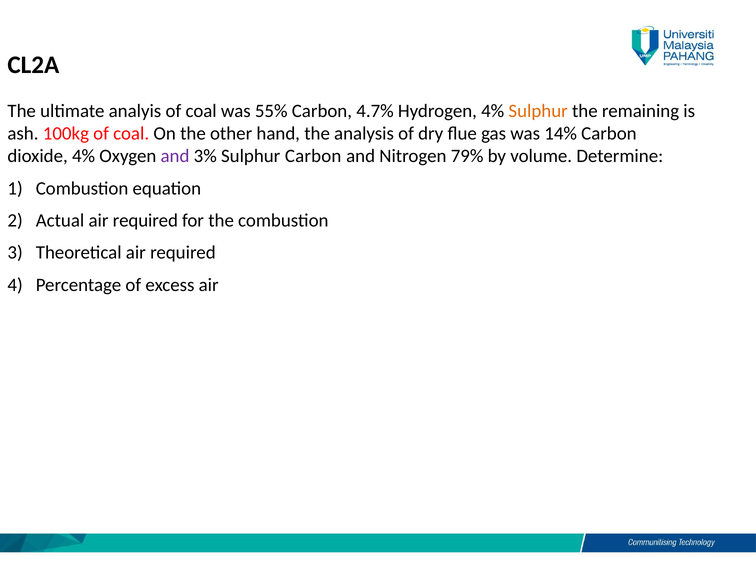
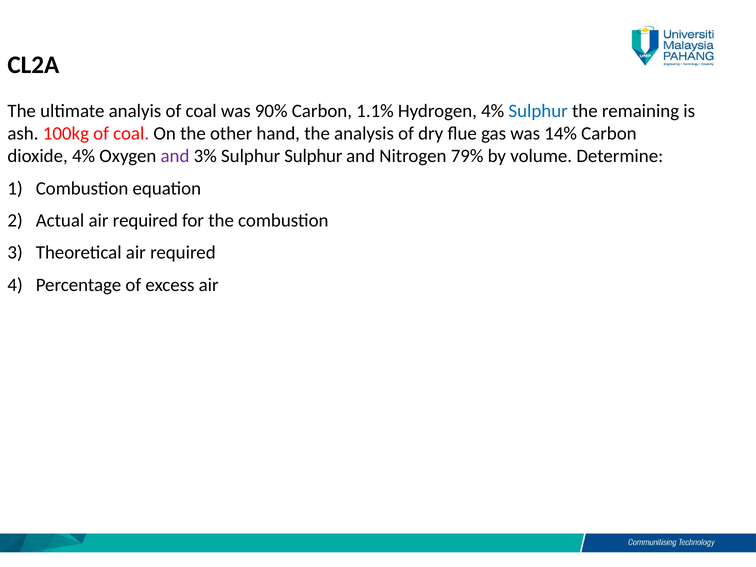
55%: 55% -> 90%
4.7%: 4.7% -> 1.1%
Sulphur at (538, 111) colour: orange -> blue
Sulphur Carbon: Carbon -> Sulphur
